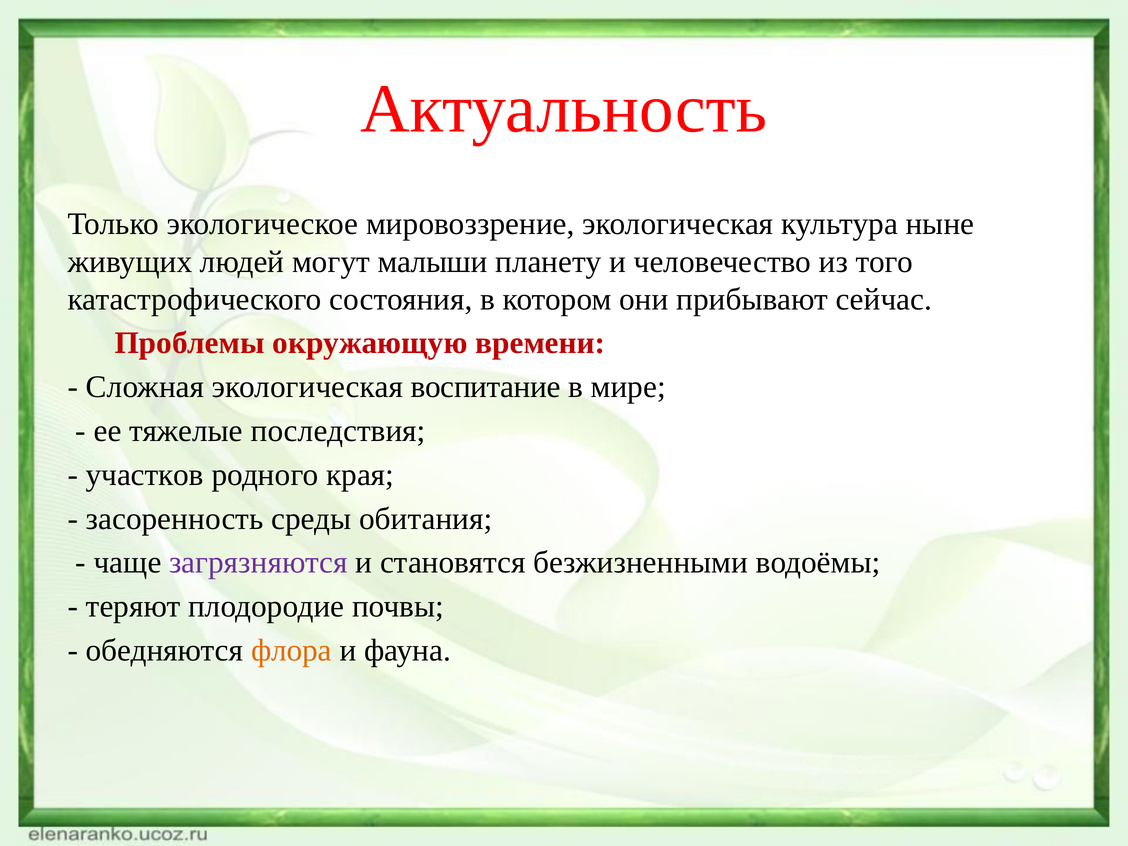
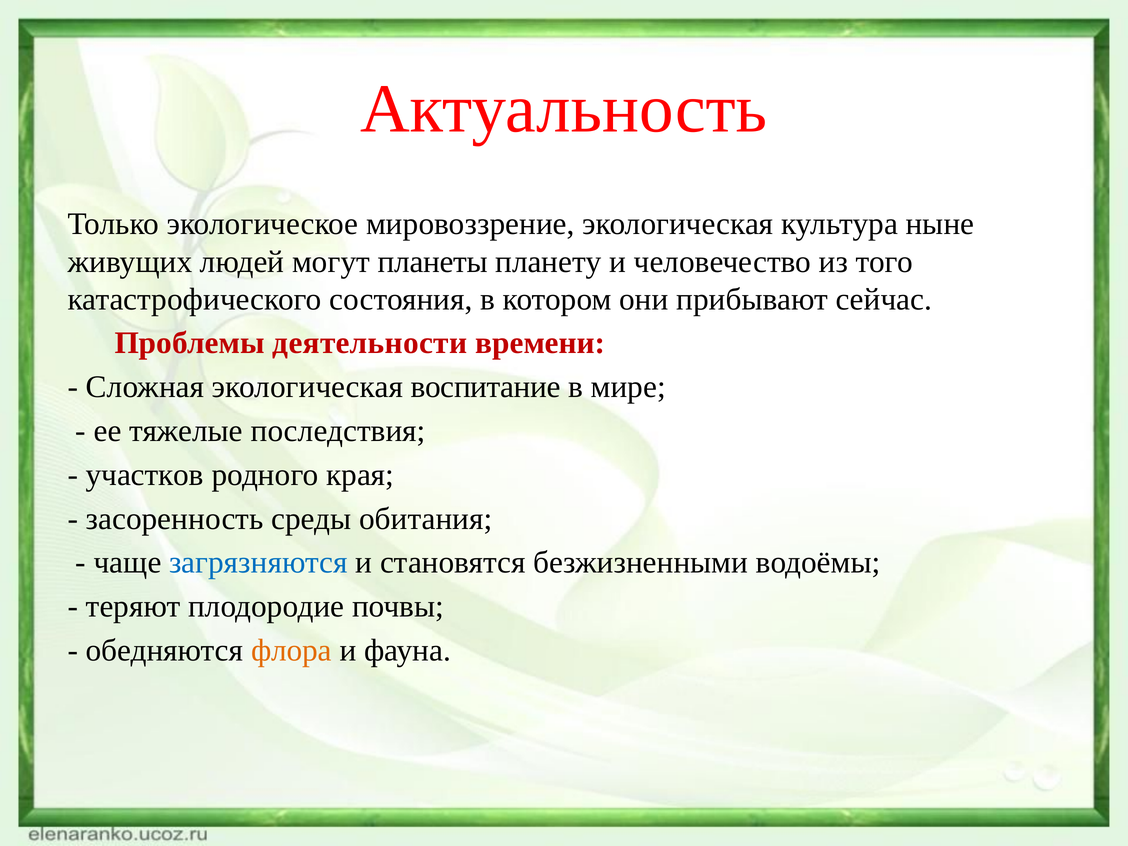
малыши: малыши -> планеты
окружающую: окружающую -> деятельности
загрязняются colour: purple -> blue
